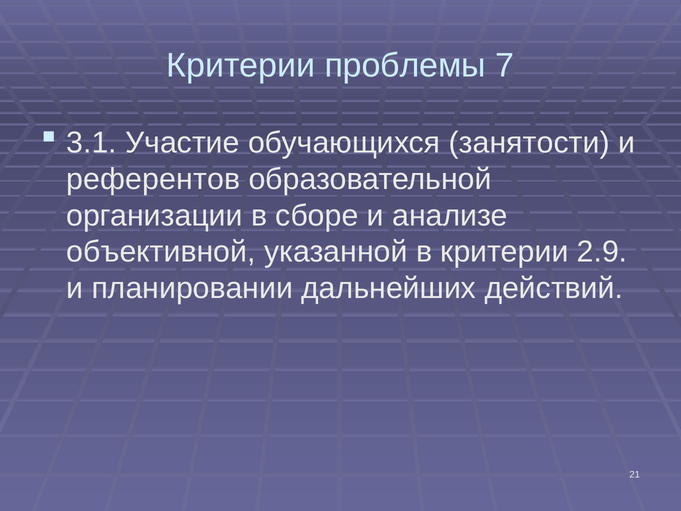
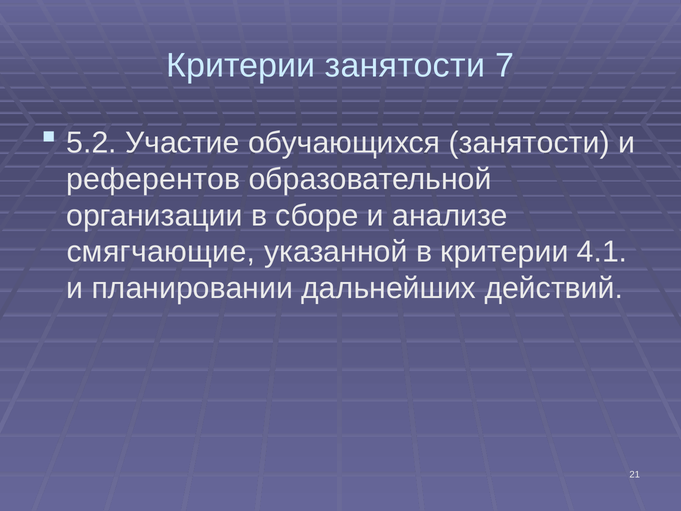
Критерии проблемы: проблемы -> занятости
3.1: 3.1 -> 5.2
объективной: объективной -> смягчающие
2.9: 2.9 -> 4.1
